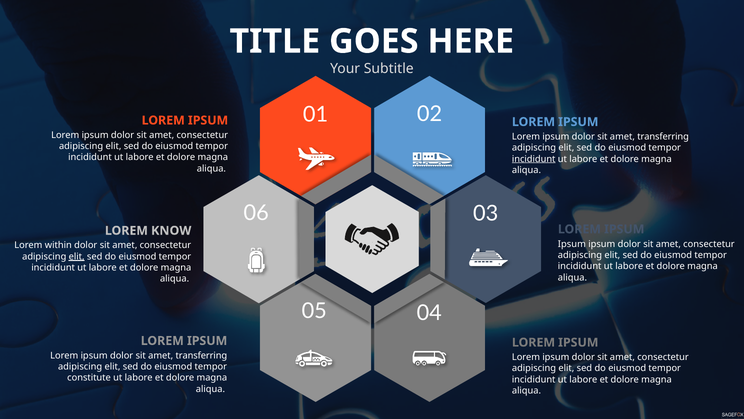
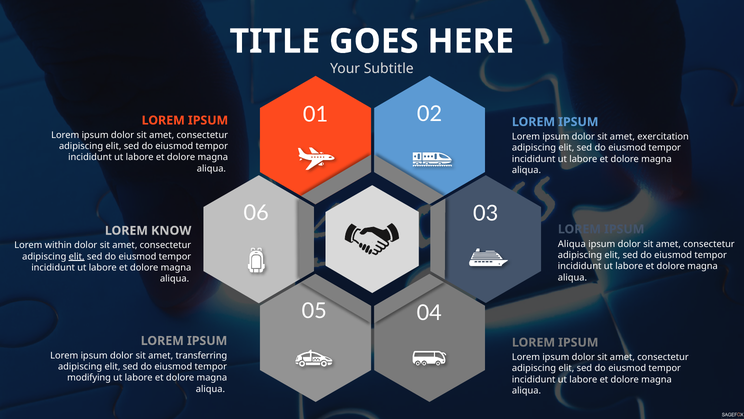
transferring at (663, 136): transferring -> exercitation
incididunt at (534, 159) underline: present -> none
Ipsum at (572, 244): Ipsum -> Aliqua
constitute: constitute -> modifying
